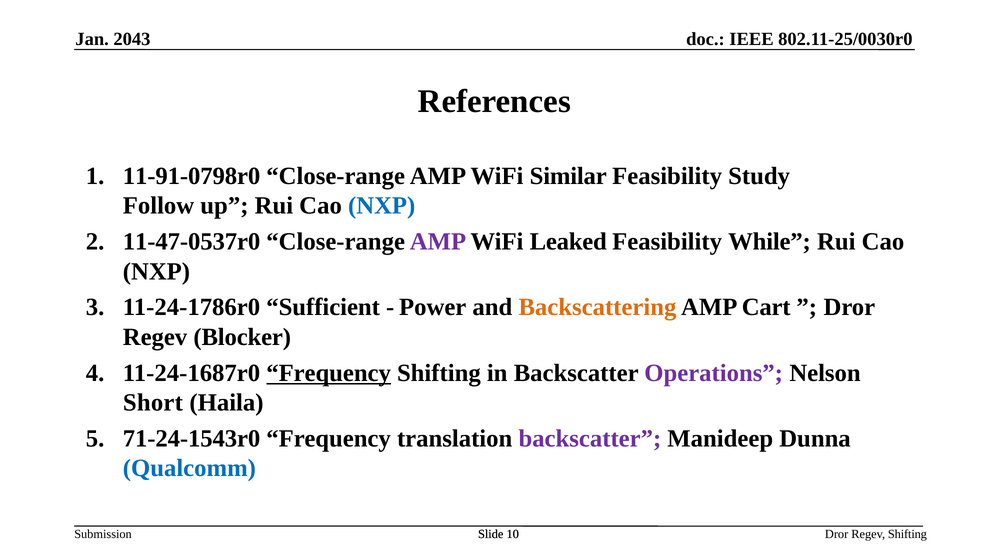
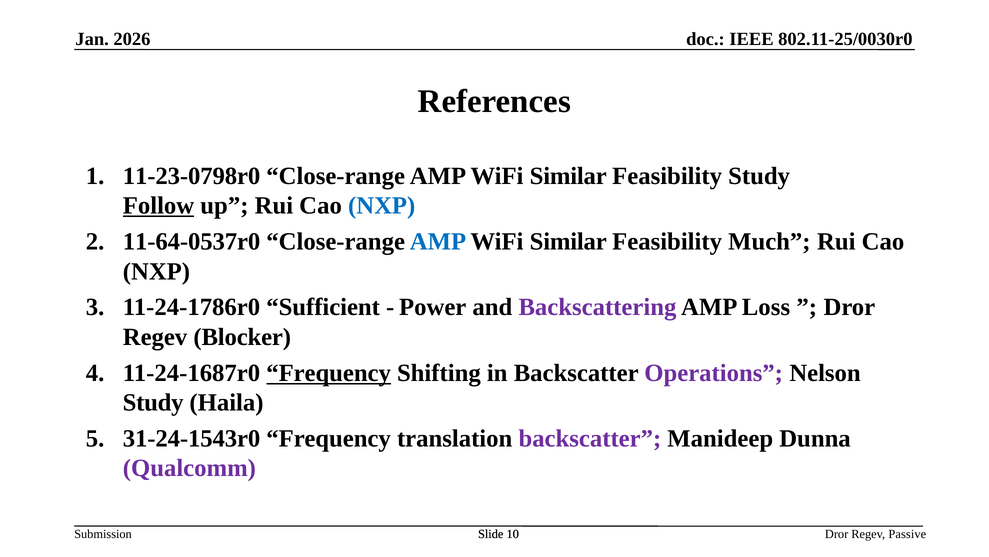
2043: 2043 -> 2026
11-91-0798r0: 11-91-0798r0 -> 11-23-0798r0
Follow underline: none -> present
11-47-0537r0: 11-47-0537r0 -> 11-64-0537r0
AMP at (438, 241) colour: purple -> blue
Leaked at (568, 241): Leaked -> Similar
While: While -> Much
Backscattering colour: orange -> purple
Cart: Cart -> Loss
Short at (153, 402): Short -> Study
71-24-1543r0: 71-24-1543r0 -> 31-24-1543r0
Qualcomm colour: blue -> purple
Regev Shifting: Shifting -> Passive
